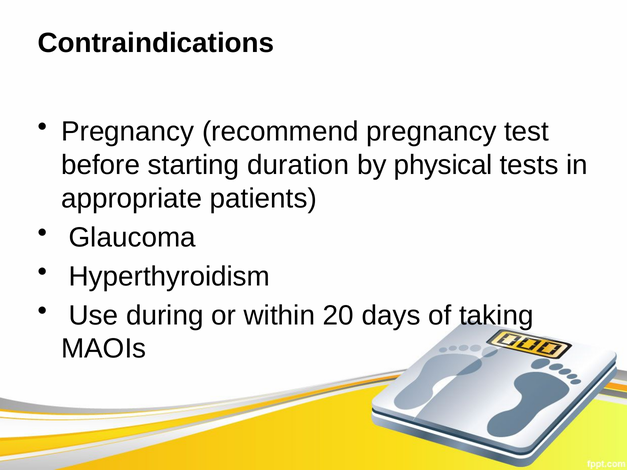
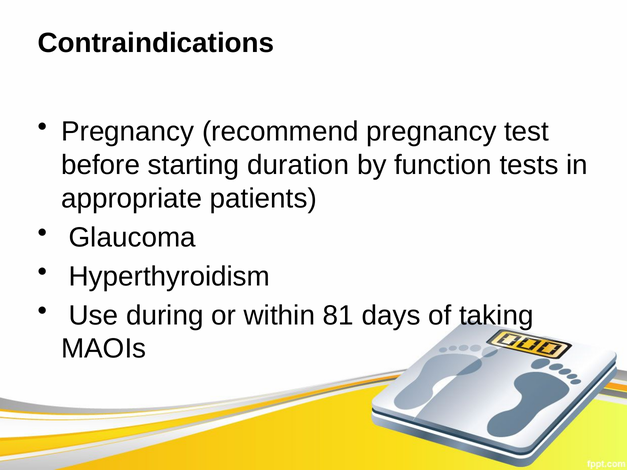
physical: physical -> function
20: 20 -> 81
